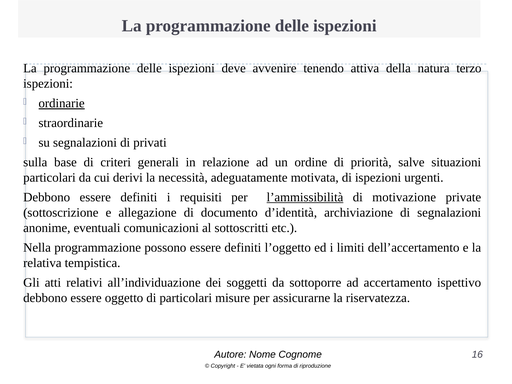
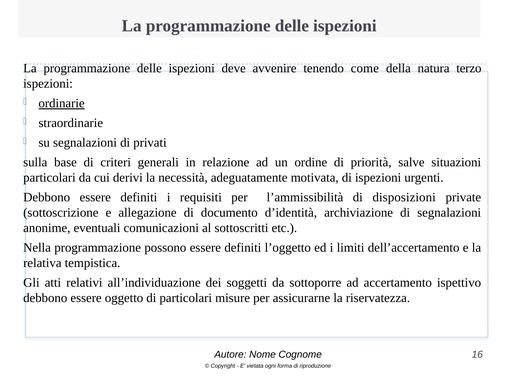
attiva: attiva -> come
l’ammissibilità underline: present -> none
motivazione: motivazione -> disposizioni
